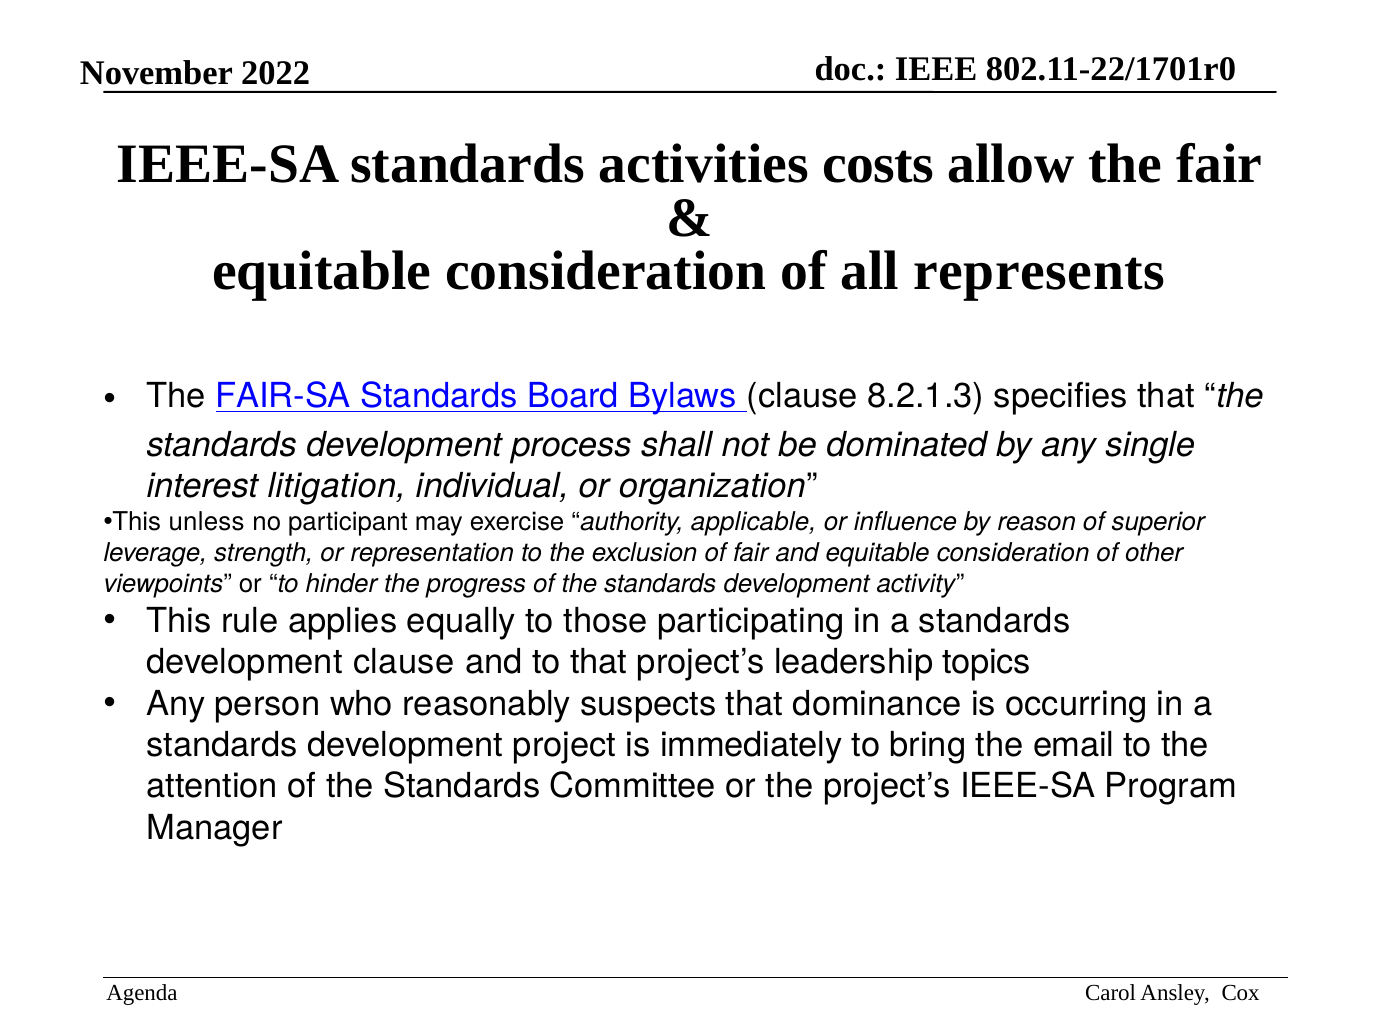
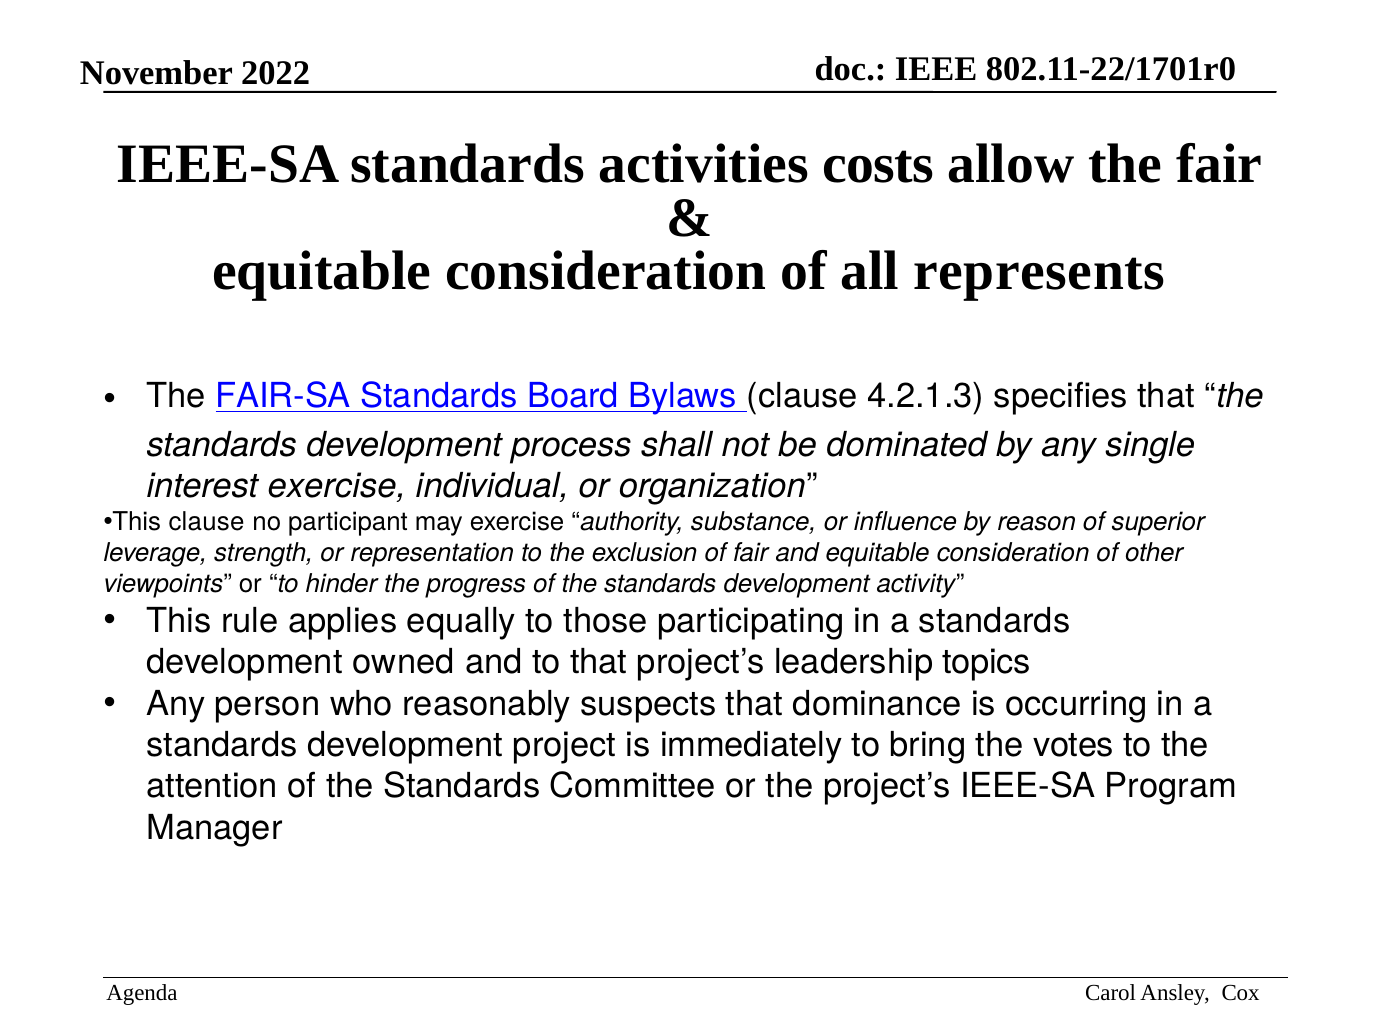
8.2.1.3: 8.2.1.3 -> 4.2.1.3
interest litigation: litigation -> exercise
This unless: unless -> clause
applicable: applicable -> substance
development clause: clause -> owned
email: email -> votes
